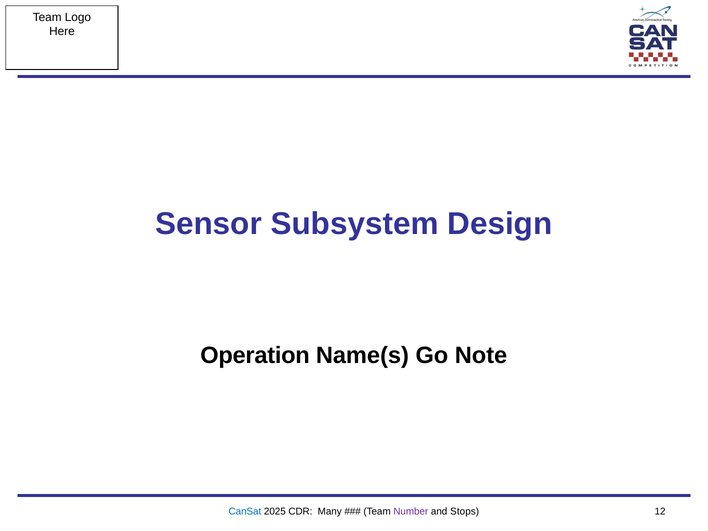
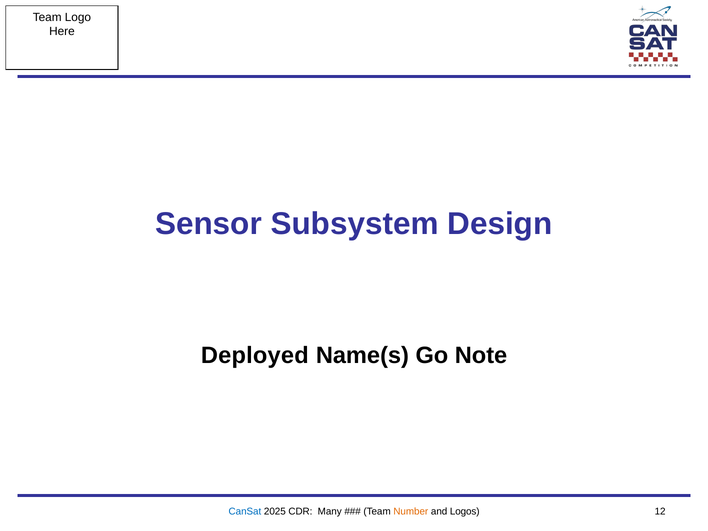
Operation: Operation -> Deployed
Number colour: purple -> orange
Stops: Stops -> Logos
